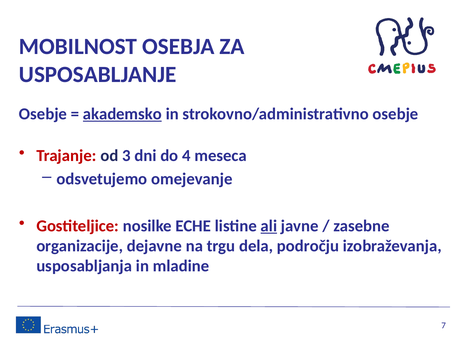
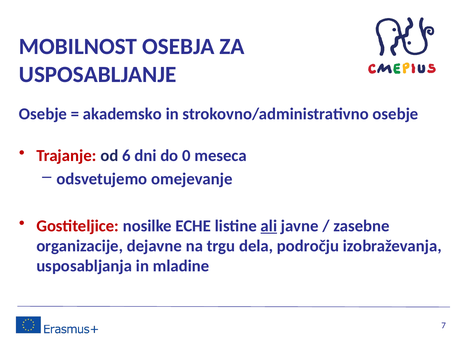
akademsko underline: present -> none
3: 3 -> 6
4: 4 -> 0
